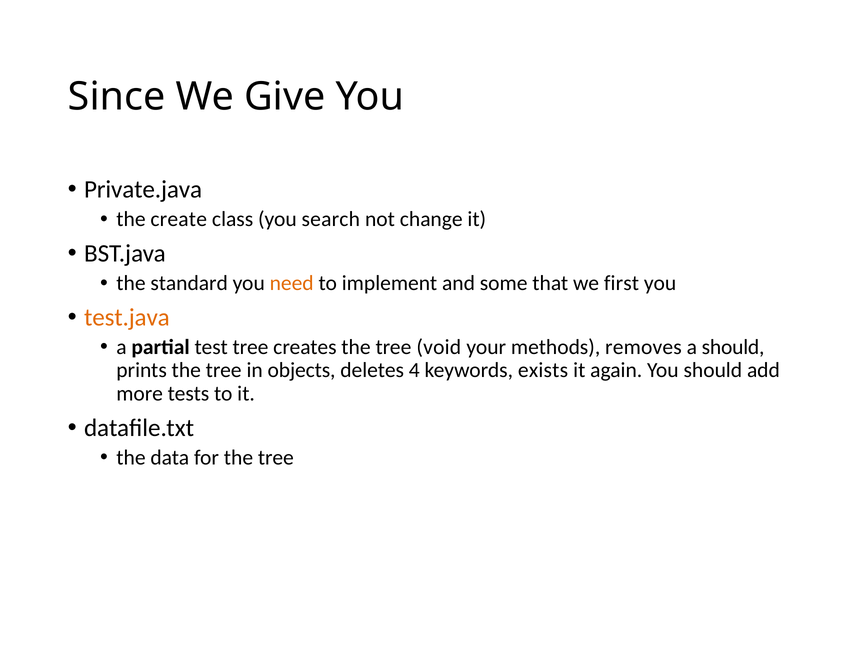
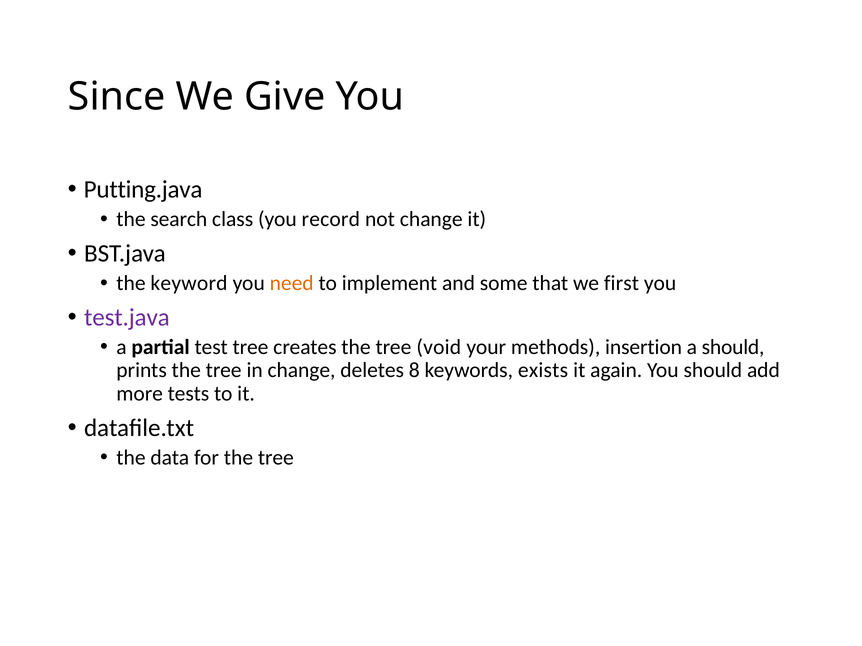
Private.java: Private.java -> Putting.java
create: create -> search
search: search -> record
standard: standard -> keyword
test.java colour: orange -> purple
removes: removes -> insertion
in objects: objects -> change
4: 4 -> 8
